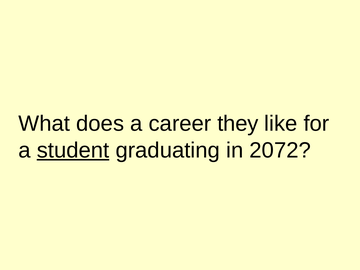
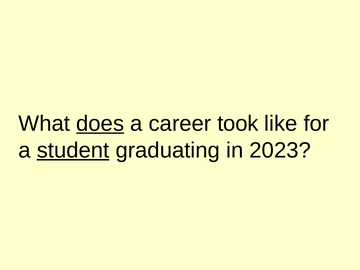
does underline: none -> present
they: they -> took
2072: 2072 -> 2023
